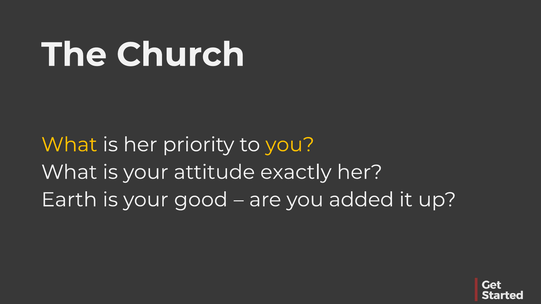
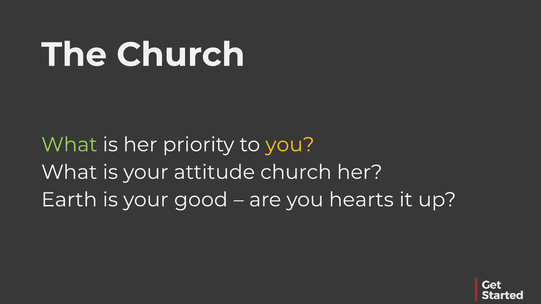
What at (69, 145) colour: yellow -> light green
attitude exactly: exactly -> church
added: added -> hearts
